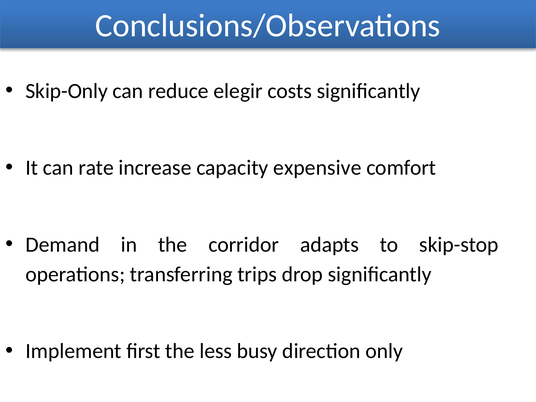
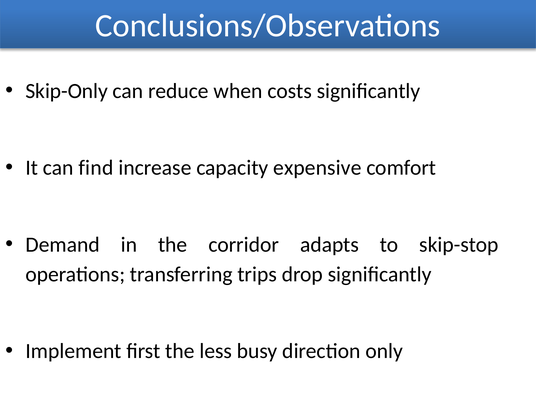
elegir: elegir -> when
rate: rate -> find
